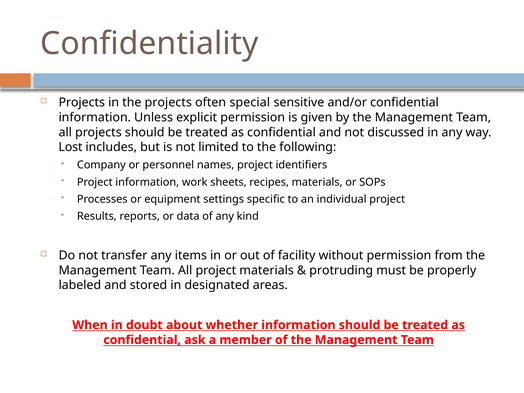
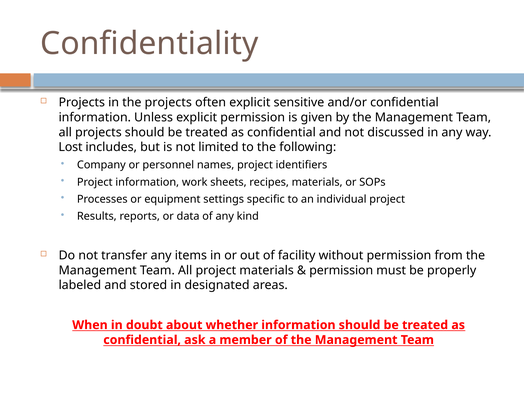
often special: special -> explicit
protruding at (341, 270): protruding -> permission
